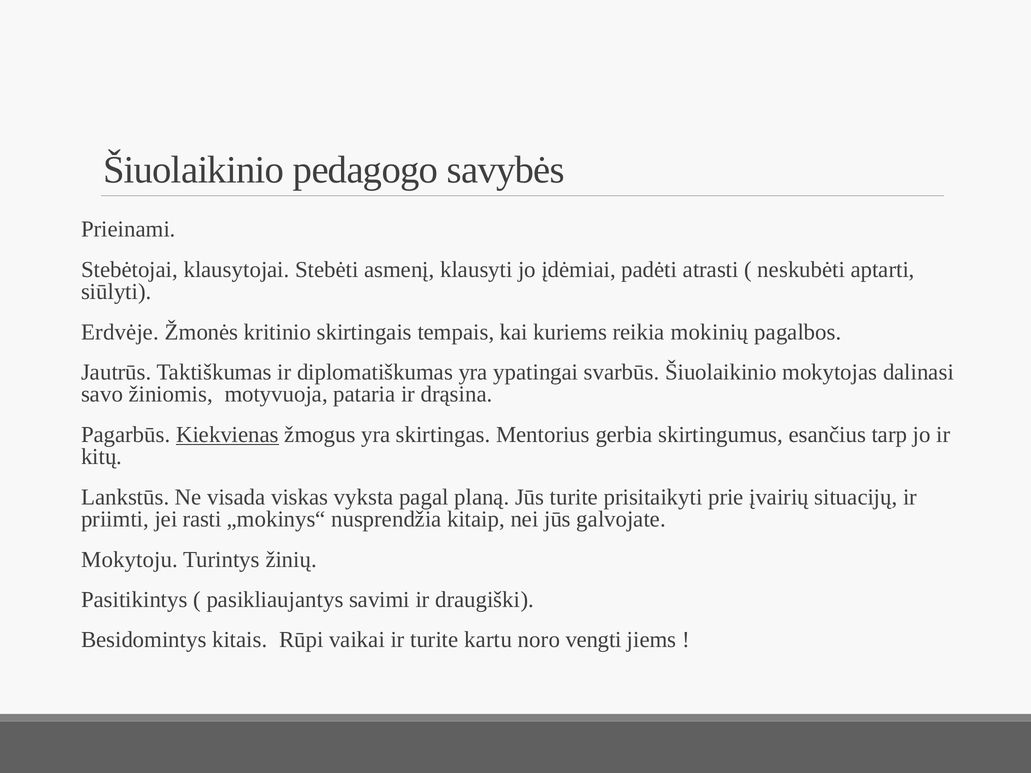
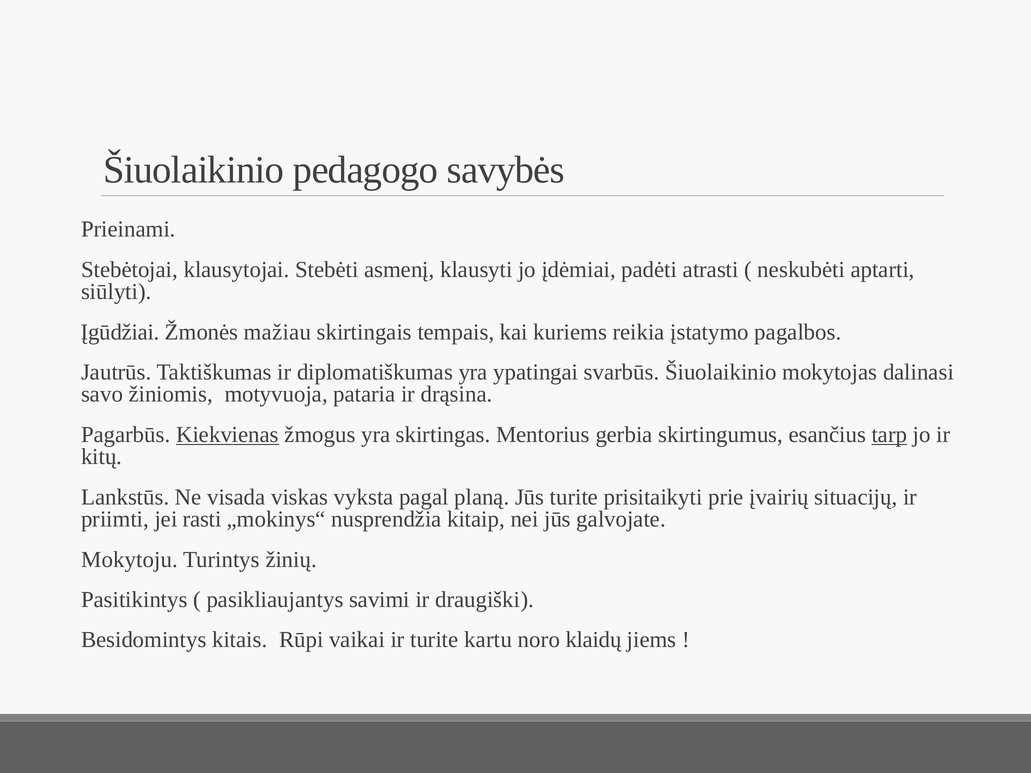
Erdvėje: Erdvėje -> Įgūdžiai
kritinio: kritinio -> mažiau
mokinių: mokinių -> įstatymo
tarp underline: none -> present
vengti: vengti -> klaidų
